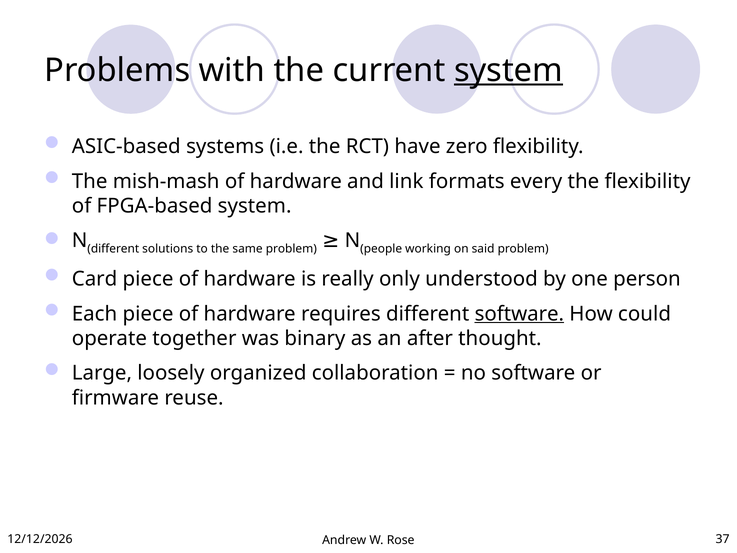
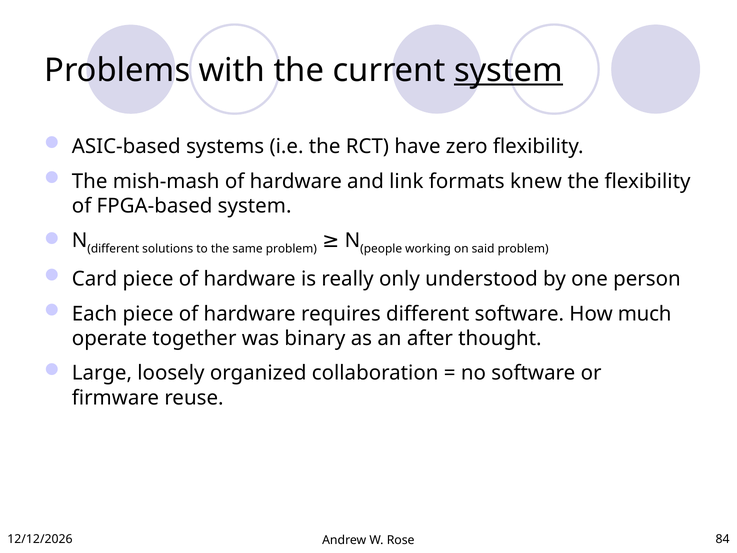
every: every -> knew
software at (519, 314) underline: present -> none
could: could -> much
37: 37 -> 84
